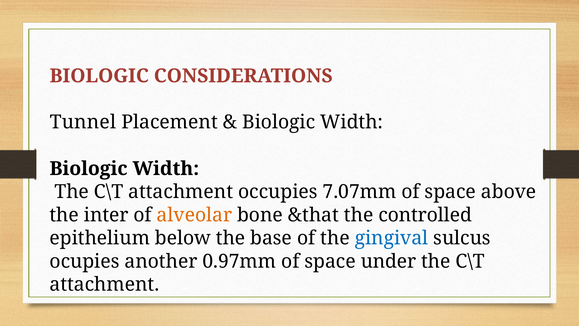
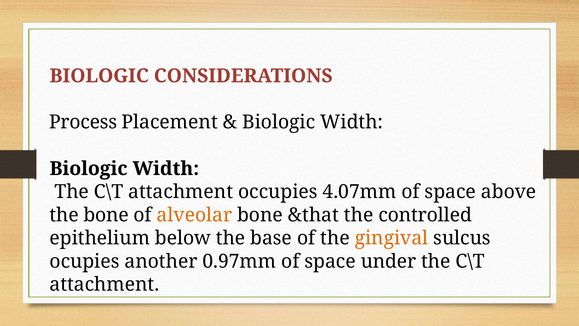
Tunnel: Tunnel -> Process
7.07mm: 7.07mm -> 4.07mm
the inter: inter -> bone
gingival colour: blue -> orange
